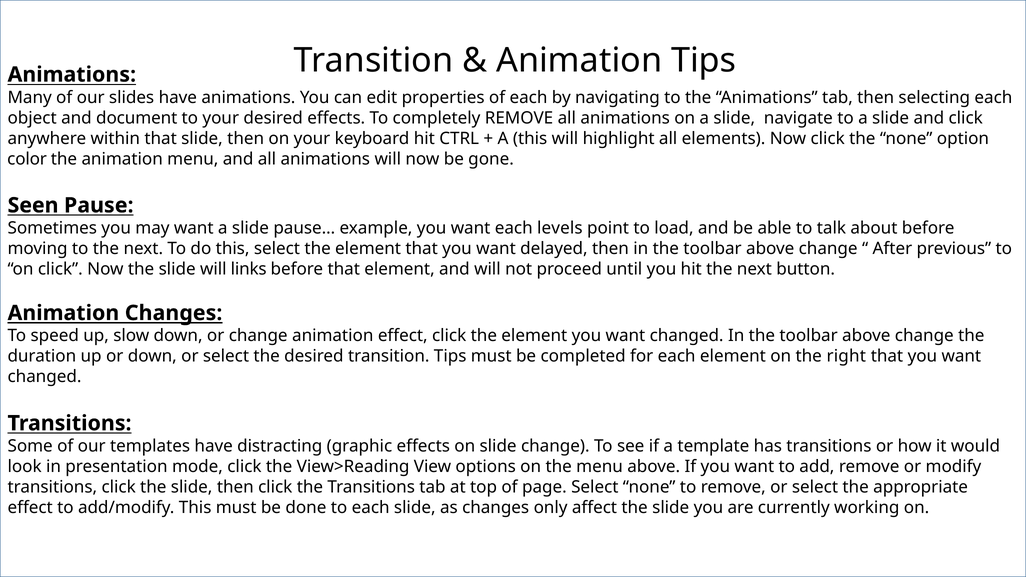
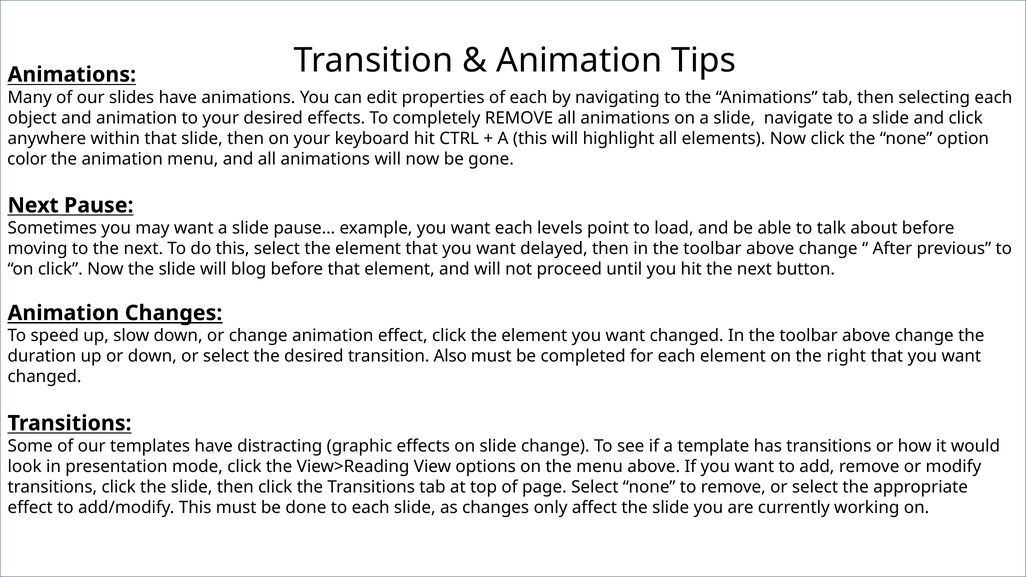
and document: document -> animation
Seen at (33, 205): Seen -> Next
links: links -> blog
transition Tips: Tips -> Also
